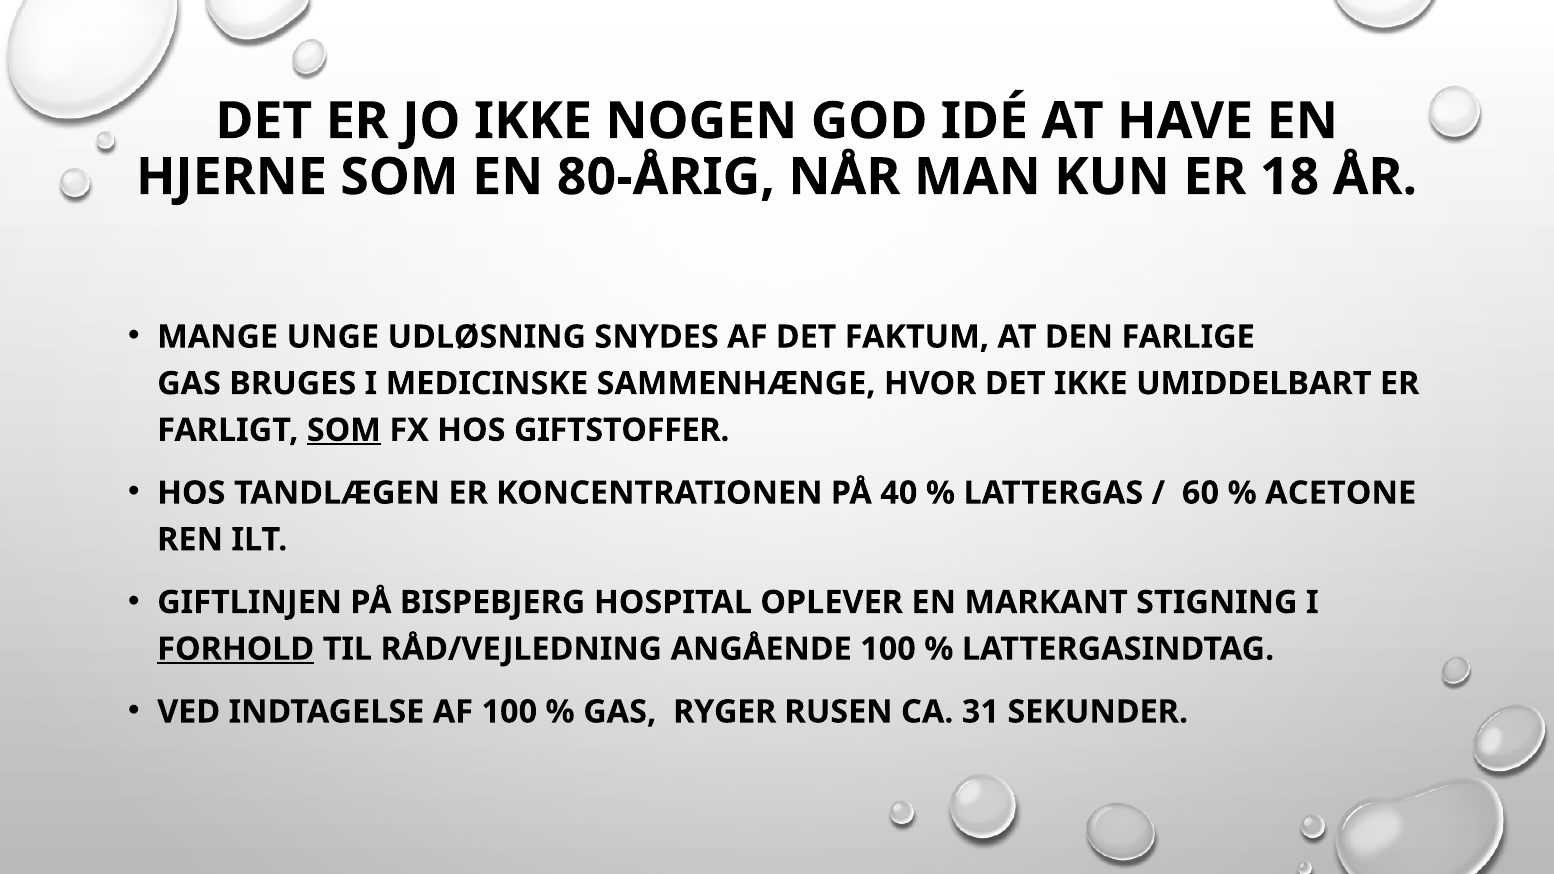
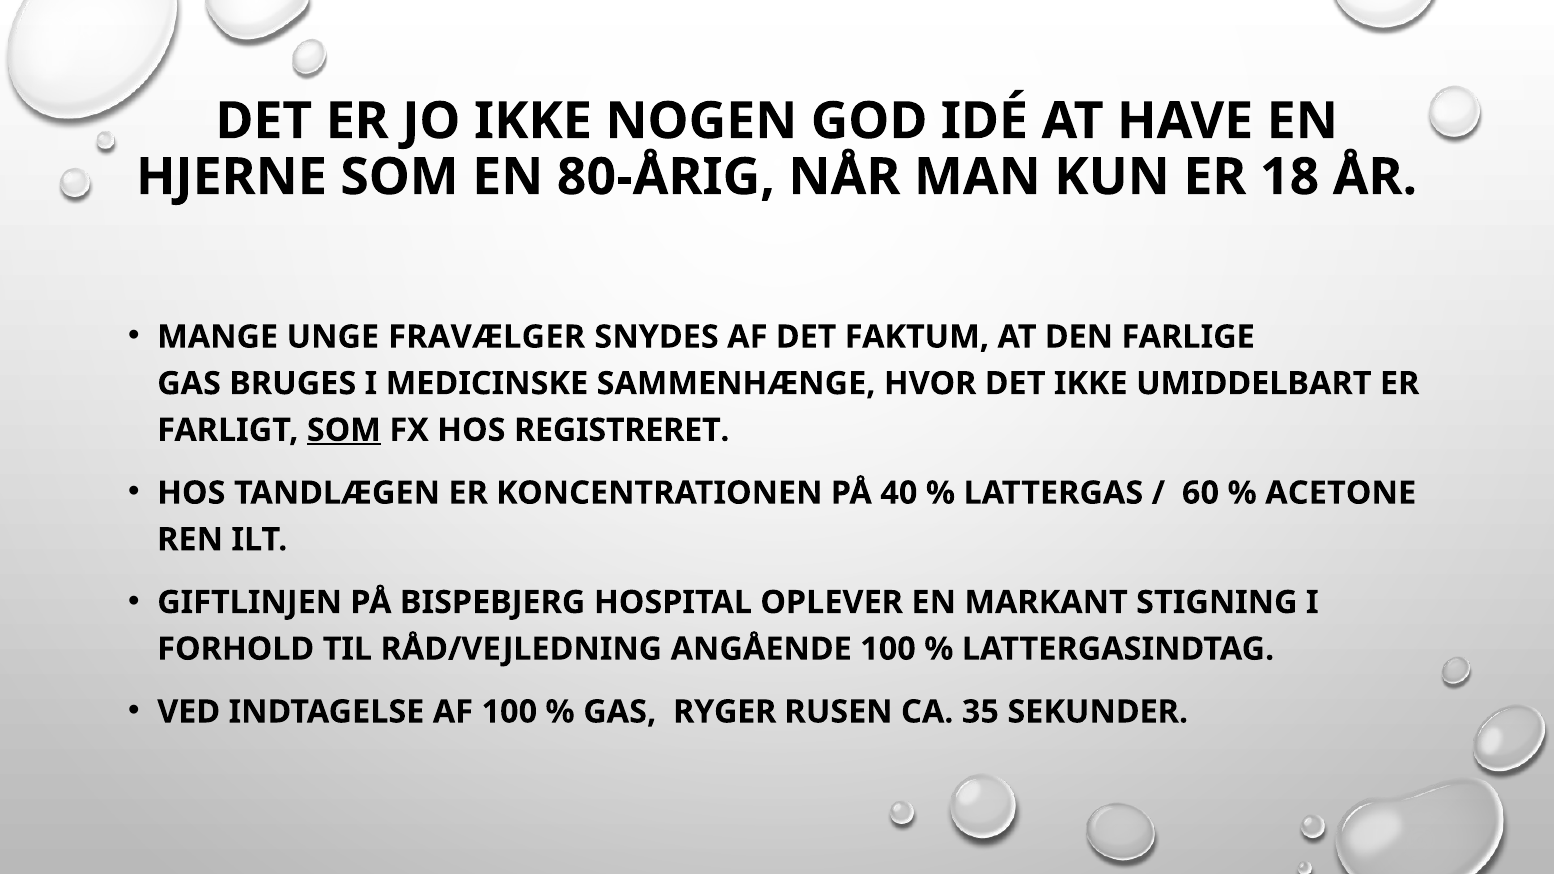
UDLØSNING: UDLØSNING -> FRAVÆLGER
GIFTSTOFFER: GIFTSTOFFER -> REGISTRERET
FORHOLD underline: present -> none
31: 31 -> 35
